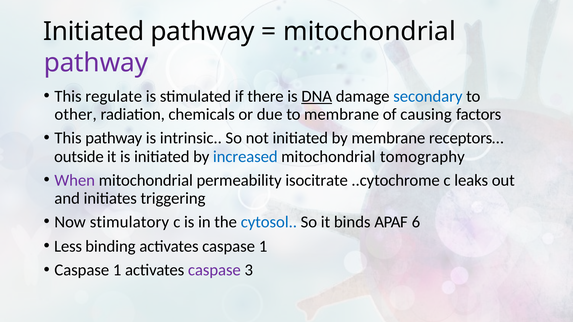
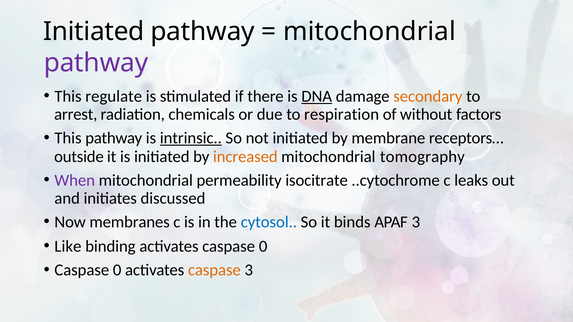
secondary colour: blue -> orange
other: other -> arrest
to membrane: membrane -> respiration
causing: causing -> without
intrinsic underline: none -> present
increased colour: blue -> orange
triggering: triggering -> discussed
stimulatory: stimulatory -> membranes
APAF 6: 6 -> 3
Less: Less -> Like
activates caspase 1: 1 -> 0
1 at (117, 270): 1 -> 0
caspase at (214, 270) colour: purple -> orange
